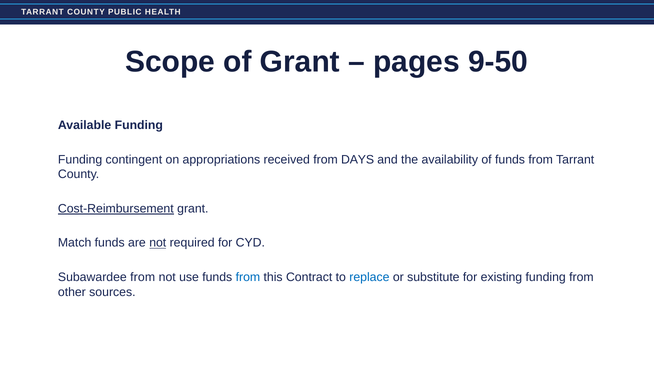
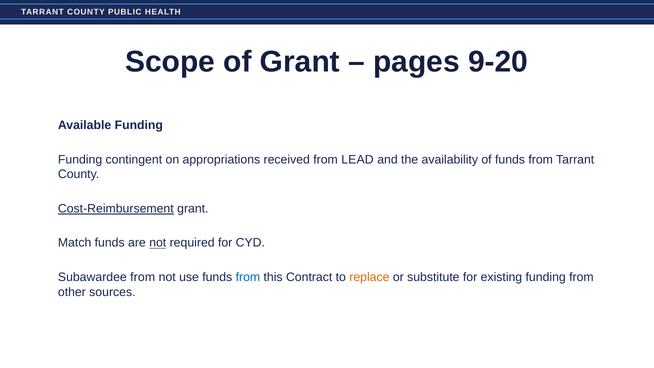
9-50: 9-50 -> 9-20
DAYS: DAYS -> LEAD
replace colour: blue -> orange
